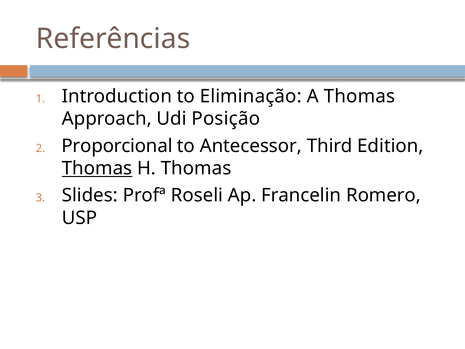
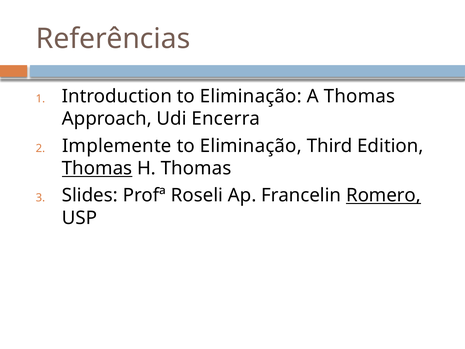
Posição: Posição -> Encerra
Proporcional: Proporcional -> Implemente
Antecessor at (251, 146): Antecessor -> Eliminação
Romero underline: none -> present
